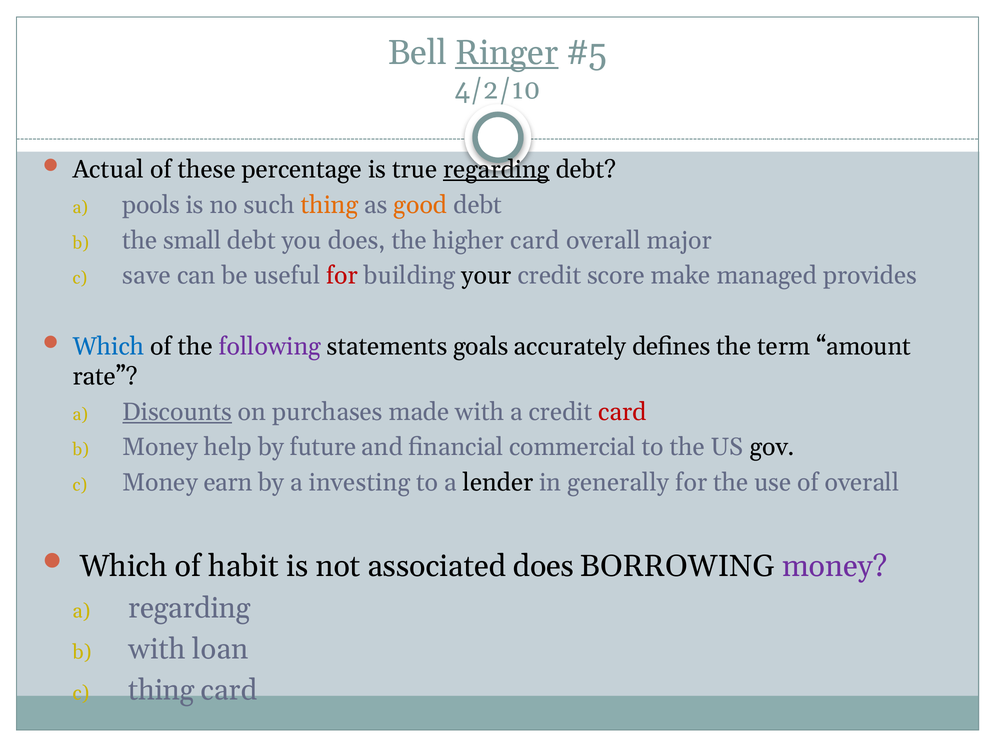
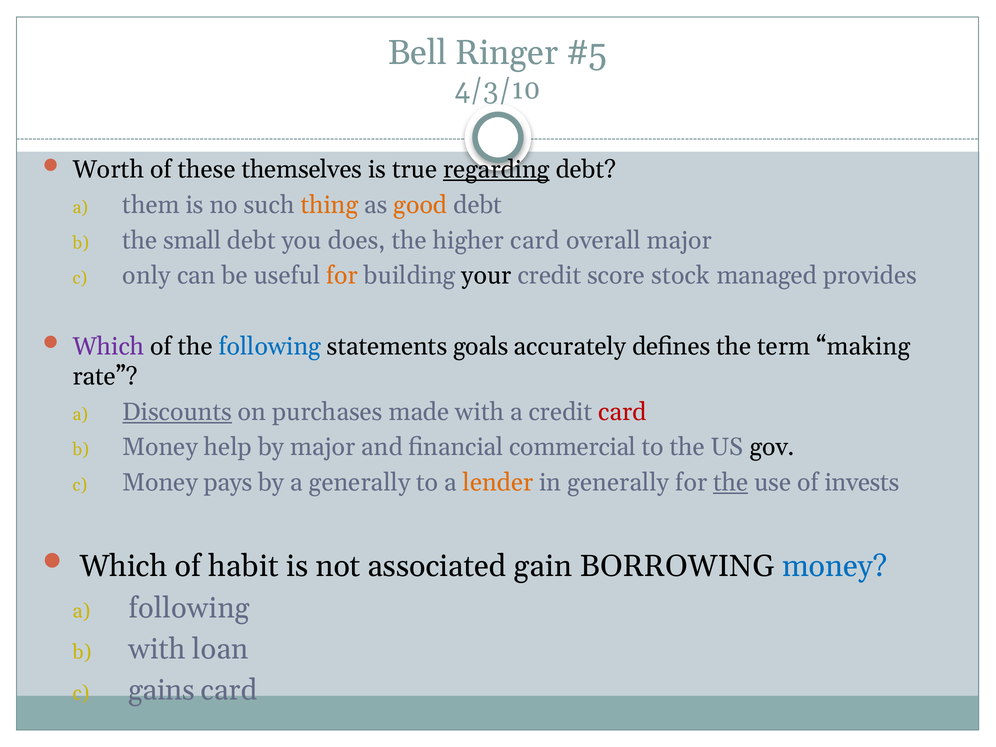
Ringer underline: present -> none
4/2/10: 4/2/10 -> 4/3/10
Actual: Actual -> Worth
percentage: percentage -> themselves
pools: pools -> them
save: save -> only
for at (342, 276) colour: red -> orange
make: make -> stock
Which at (108, 347) colour: blue -> purple
following at (270, 347) colour: purple -> blue
amount: amount -> making
by future: future -> major
earn: earn -> pays
a investing: investing -> generally
lender colour: black -> orange
the at (731, 483) underline: none -> present
of overall: overall -> invests
associated does: does -> gain
money at (835, 566) colour: purple -> blue
a regarding: regarding -> following
thing at (161, 690): thing -> gains
